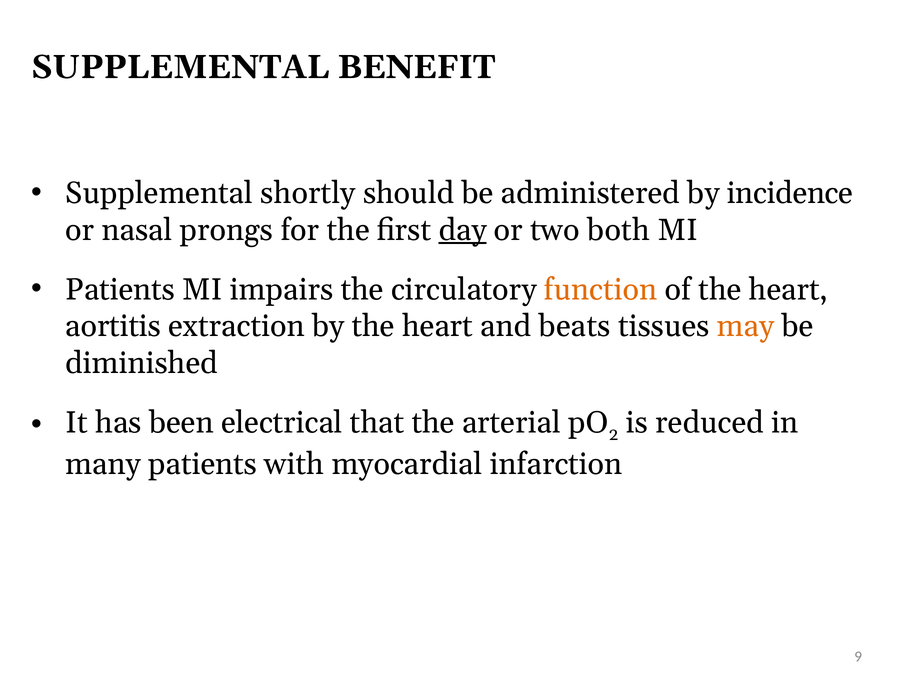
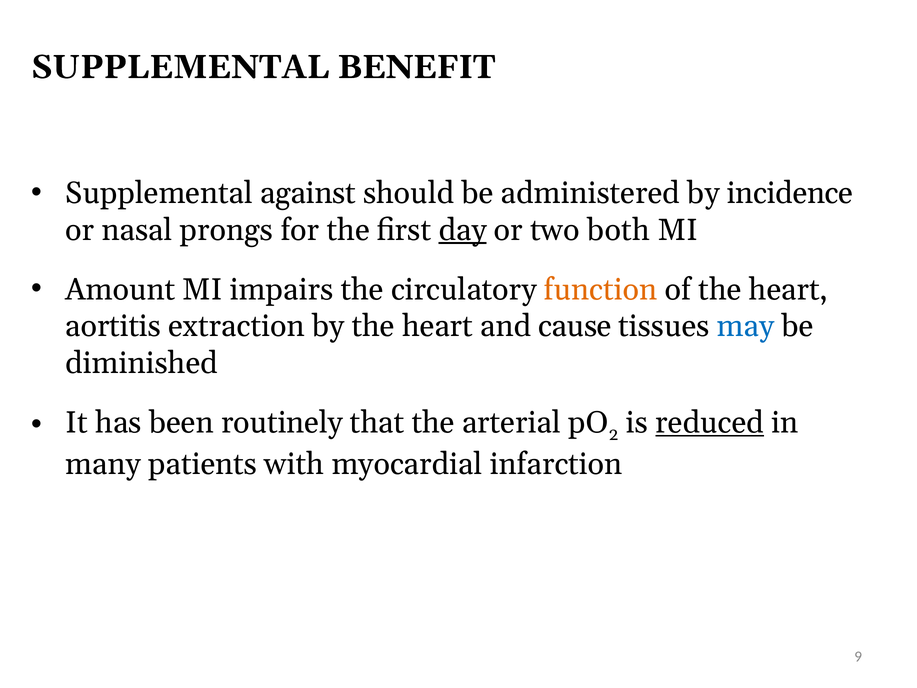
shortly: shortly -> against
Patients at (120, 289): Patients -> Amount
beats: beats -> cause
may colour: orange -> blue
electrical: electrical -> routinely
reduced underline: none -> present
